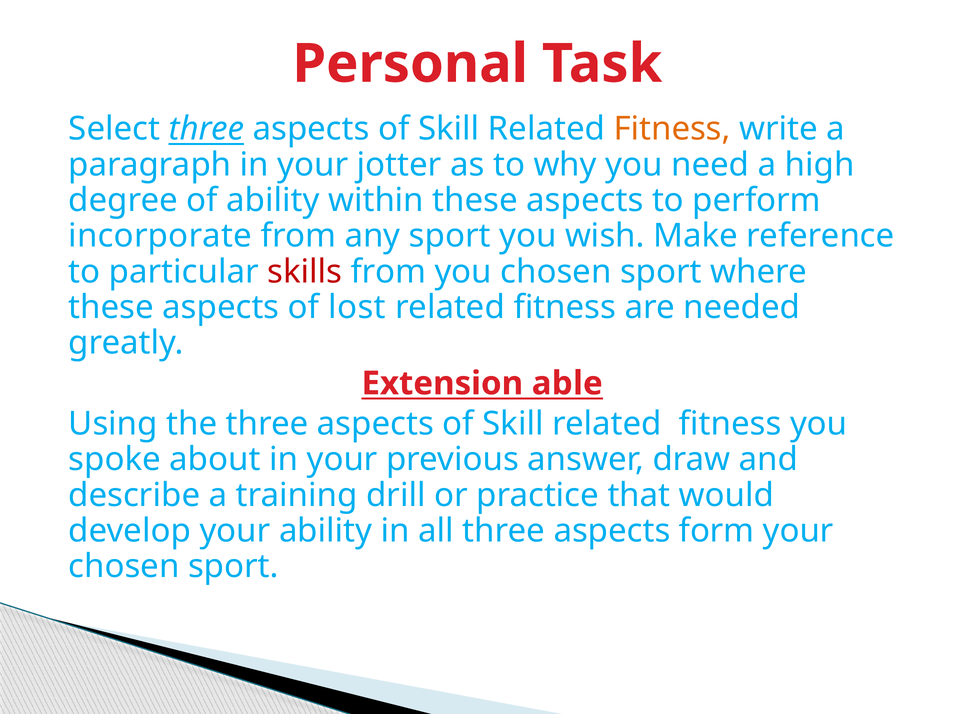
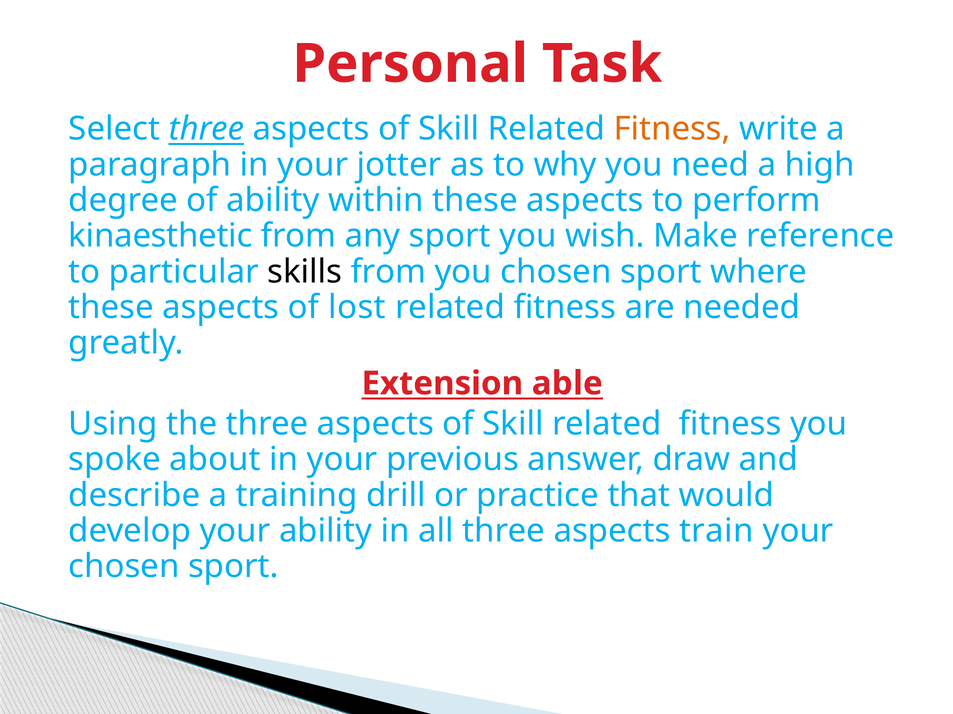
incorporate: incorporate -> kinaesthetic
skills colour: red -> black
form: form -> train
